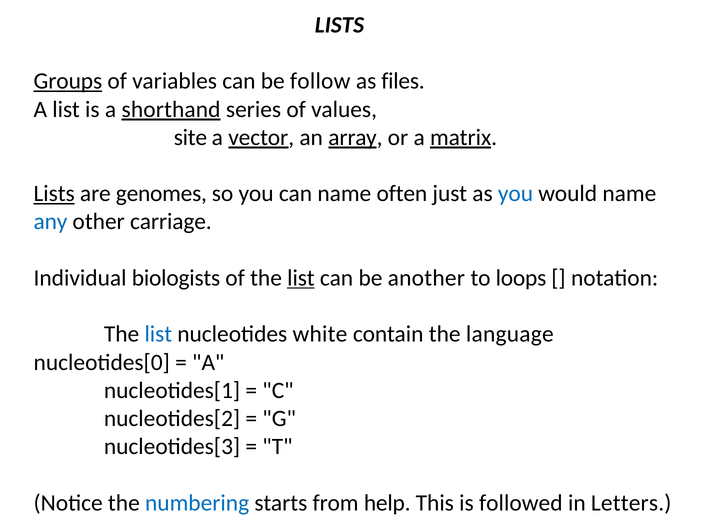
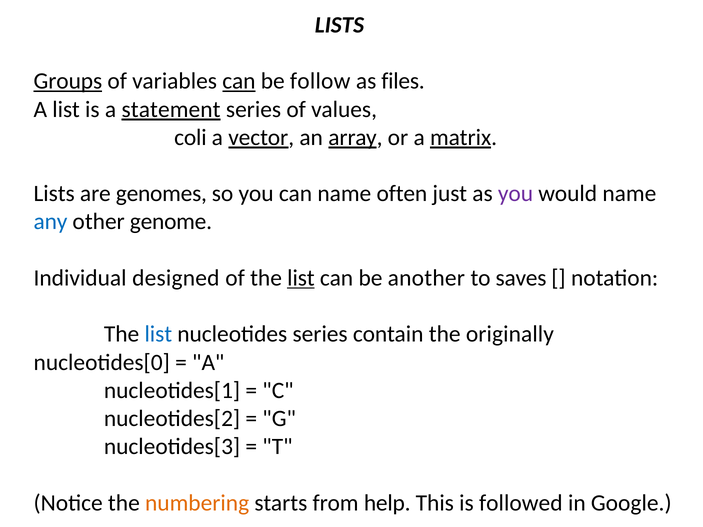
can at (239, 81) underline: none -> present
shorthand: shorthand -> statement
site: site -> coli
Lists at (54, 194) underline: present -> none
you at (516, 194) colour: blue -> purple
carriage: carriage -> genome
biologists: biologists -> designed
loops: loops -> saves
nucleotides white: white -> series
language: language -> originally
numbering colour: blue -> orange
Letters: Letters -> Google
